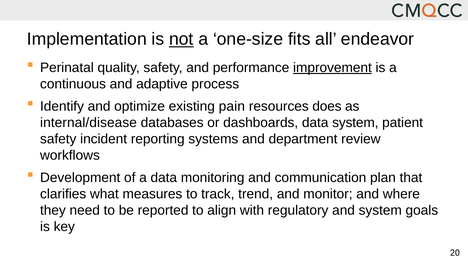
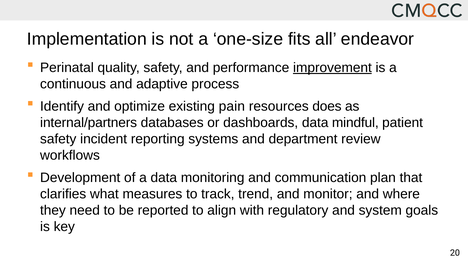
not underline: present -> none
internal/disease: internal/disease -> internal/partners
data system: system -> mindful
